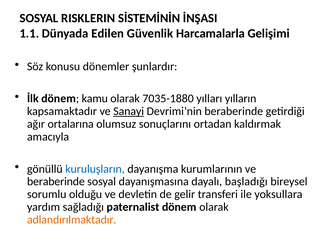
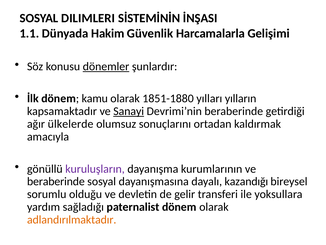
RISKLERIN: RISKLERIN -> DILIMLERI
Edilen: Edilen -> Hakim
dönemler underline: none -> present
7035-1880: 7035-1880 -> 1851-1880
ortalarına: ortalarına -> ülkelerde
kuruluşların colour: blue -> purple
başladığı: başladığı -> kazandığı
